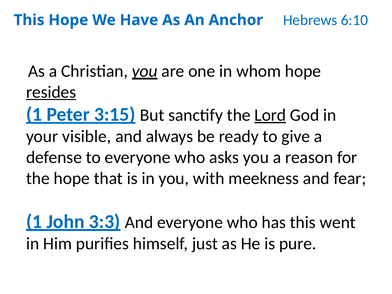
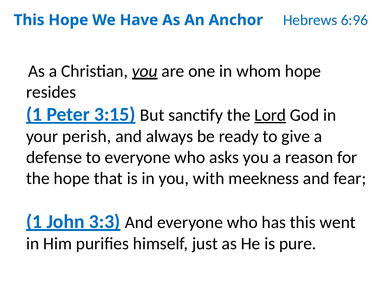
6:10: 6:10 -> 6:96
resides underline: present -> none
visible: visible -> perish
